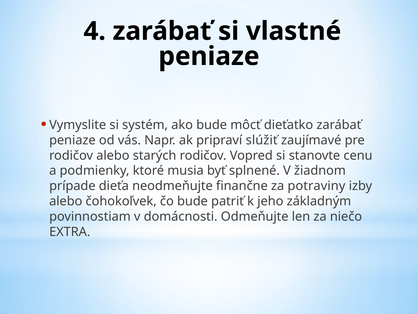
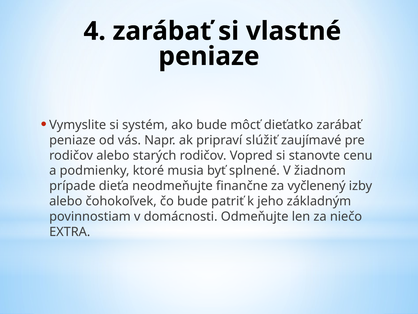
potraviny: potraviny -> vyčlenený
